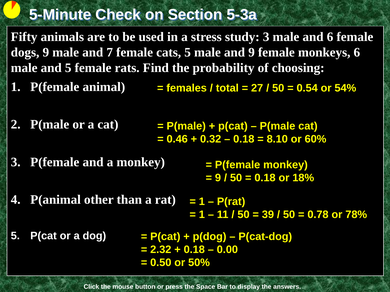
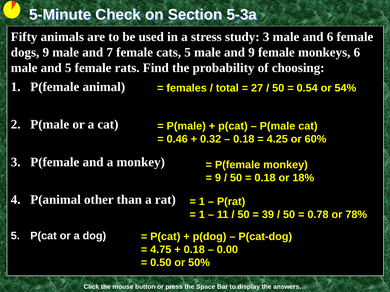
8.10: 8.10 -> 4.25
2.32: 2.32 -> 4.75
